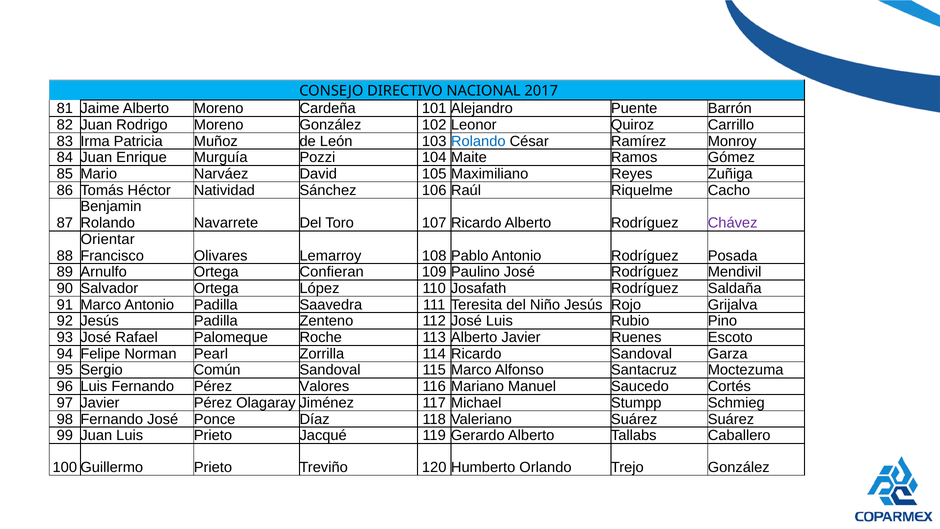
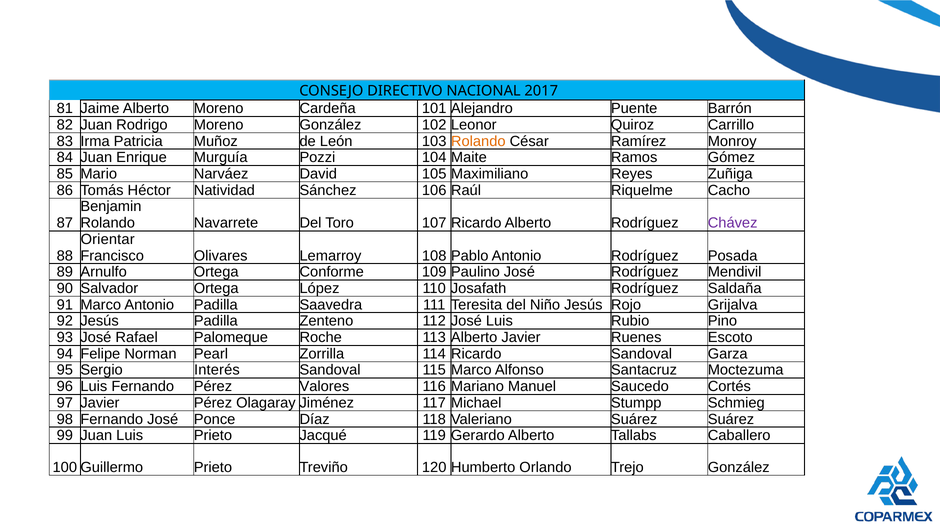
Rolando at (478, 141) colour: blue -> orange
Confieran: Confieran -> Conforme
Común: Común -> Interés
